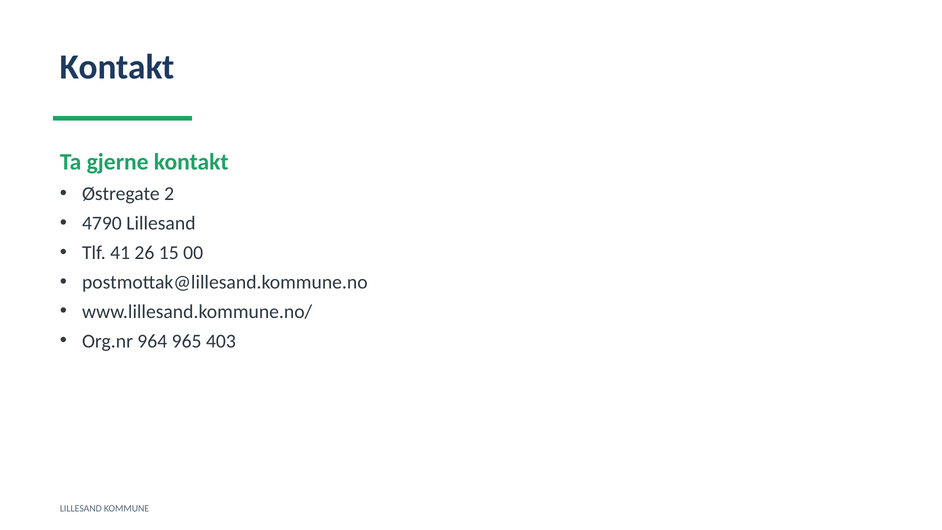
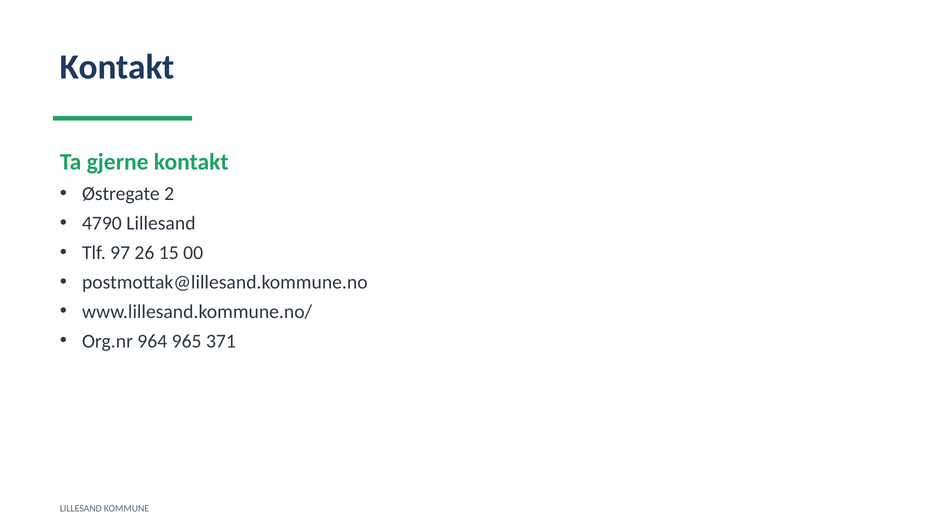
41: 41 -> 97
403: 403 -> 371
